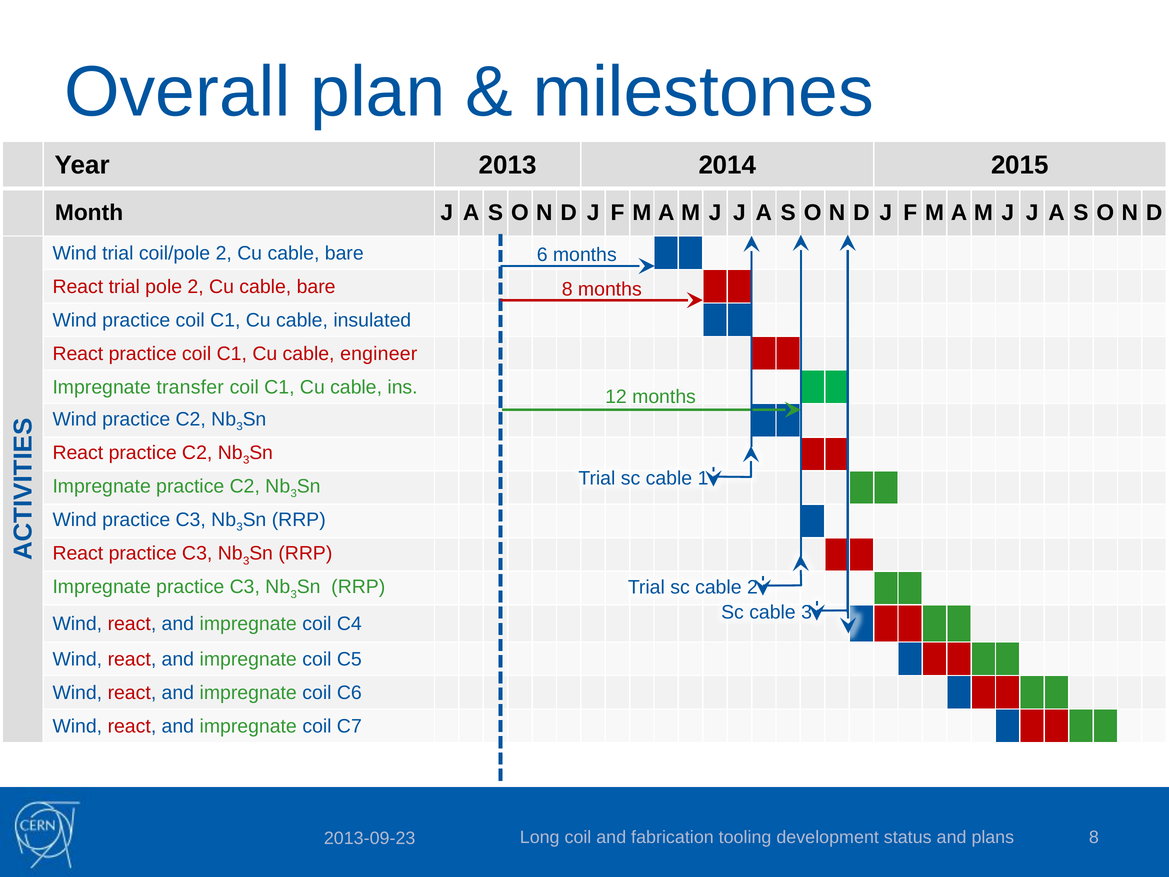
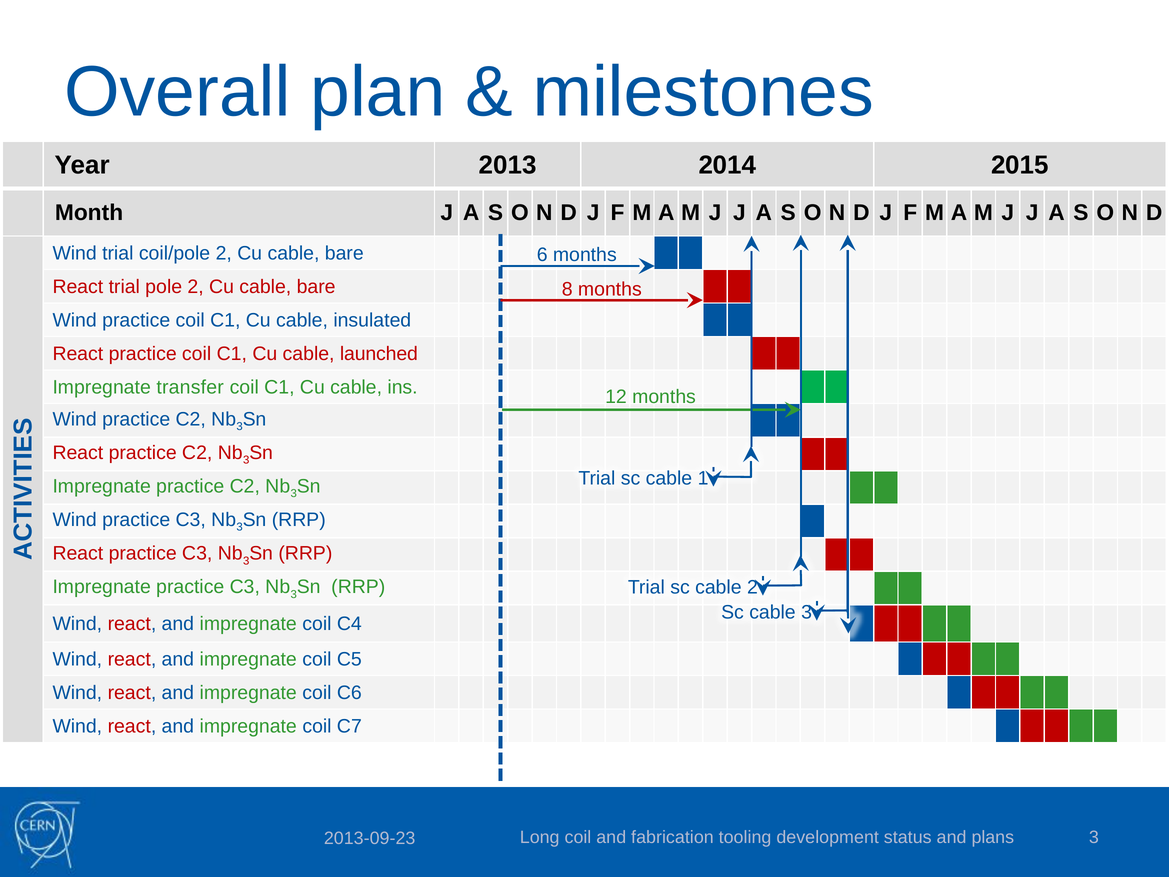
engineer: engineer -> launched
plans 8: 8 -> 3
